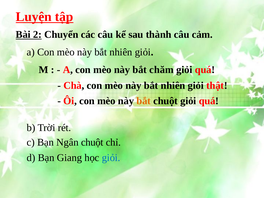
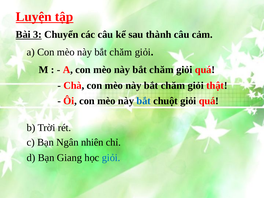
2: 2 -> 3
nhiên at (121, 52): nhiên -> chăm
nhiên at (173, 85): nhiên -> chăm
bắt at (144, 101) colour: orange -> blue
Ngân chuột: chuột -> nhiên
